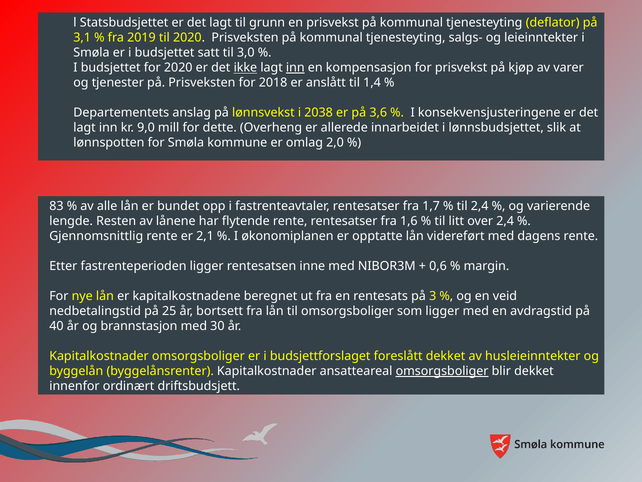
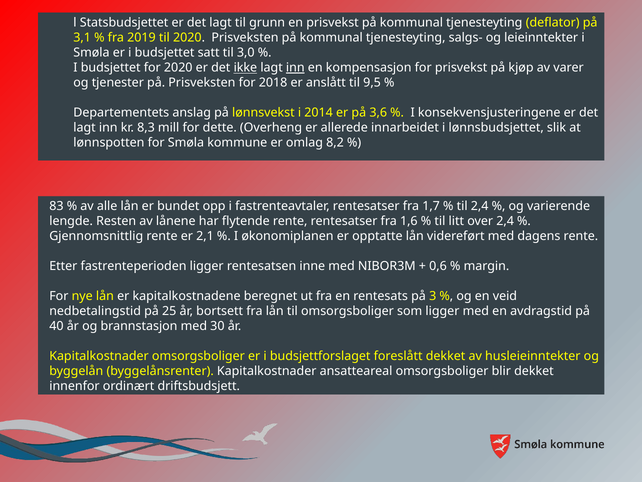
1,4: 1,4 -> 9,5
2038: 2038 -> 2014
9,0: 9,0 -> 8,3
2,0: 2,0 -> 8,2
omsorgsboliger at (442, 371) underline: present -> none
